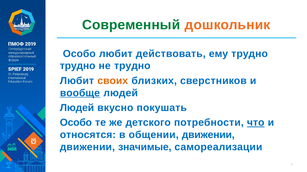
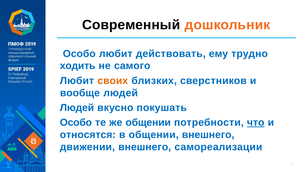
Современный colour: green -> black
трудно at (78, 66): трудно -> ходить
не трудно: трудно -> самого
вообще underline: present -> none
же детского: детского -> общении
общении движении: движении -> внешнего
движении значимые: значимые -> внешнего
